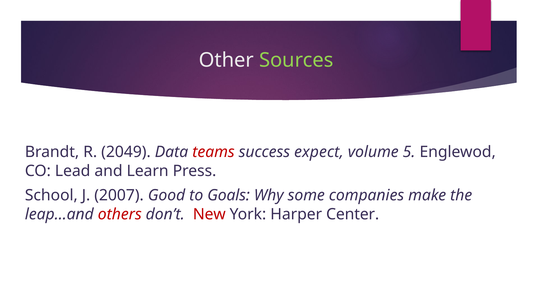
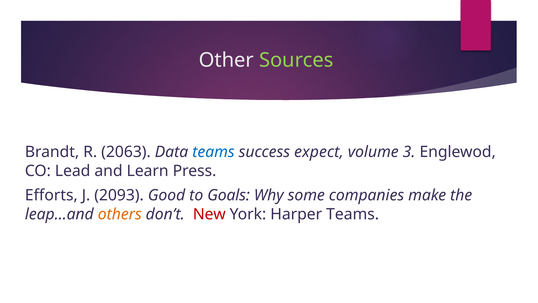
2049: 2049 -> 2063
teams at (213, 152) colour: red -> blue
5: 5 -> 3
School: School -> Efforts
2007: 2007 -> 2093
others colour: red -> orange
Harper Center: Center -> Teams
